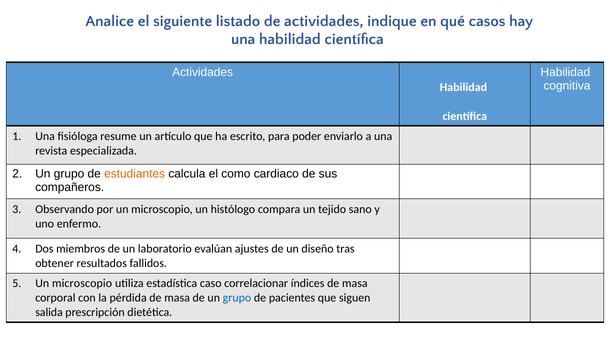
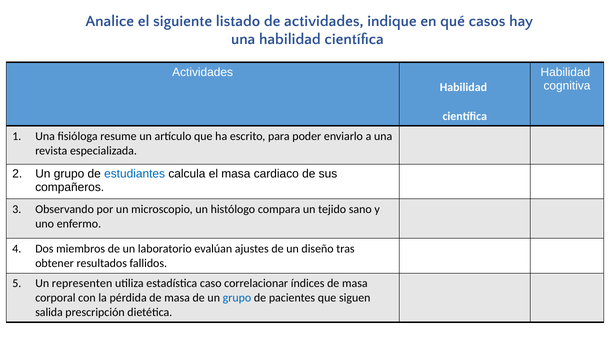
estudiantes colour: orange -> blue
el como: como -> masa
microscopio at (82, 283): microscopio -> representen
